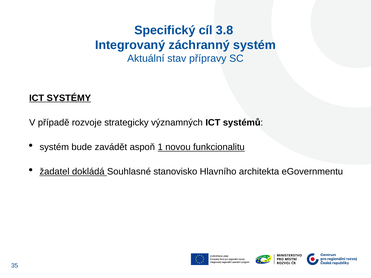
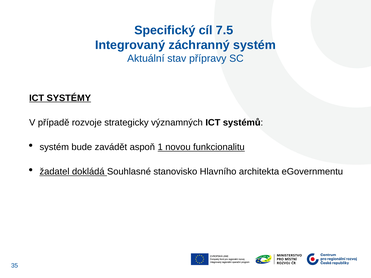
3.8: 3.8 -> 7.5
